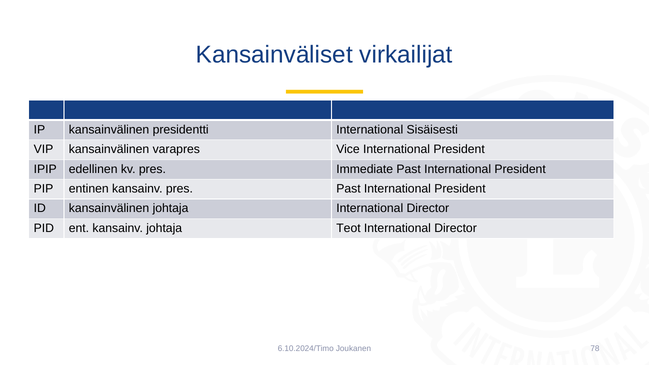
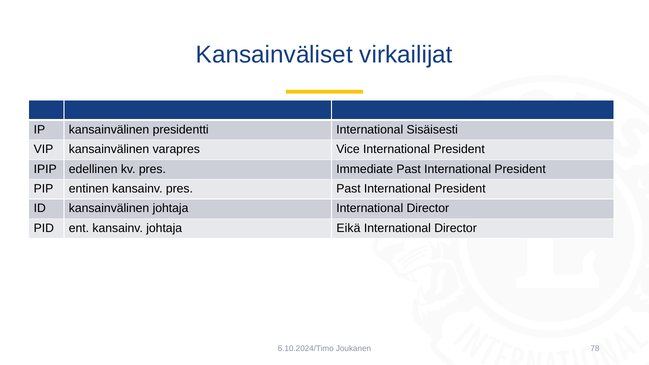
Teot: Teot -> Eikä
